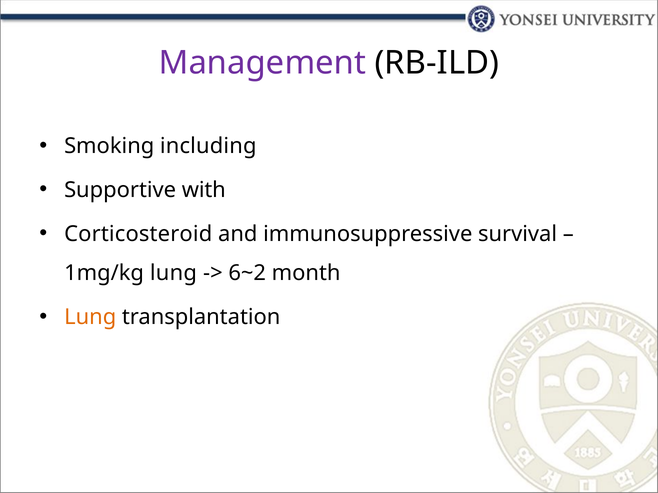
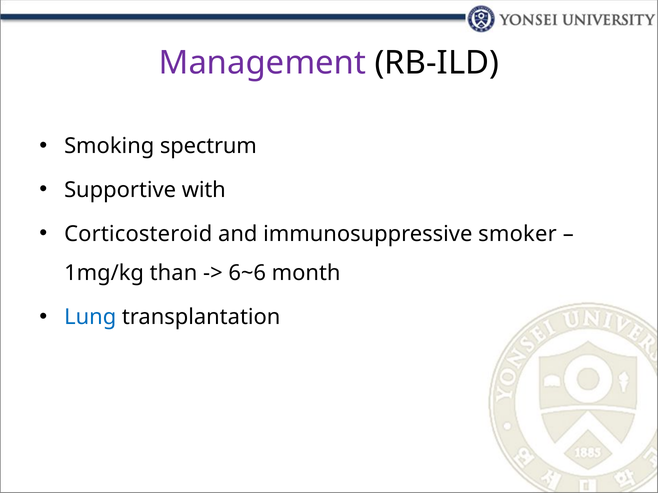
including: including -> spectrum
survival: survival -> smoker
1mg/kg lung: lung -> than
6~2: 6~2 -> 6~6
Lung at (90, 317) colour: orange -> blue
